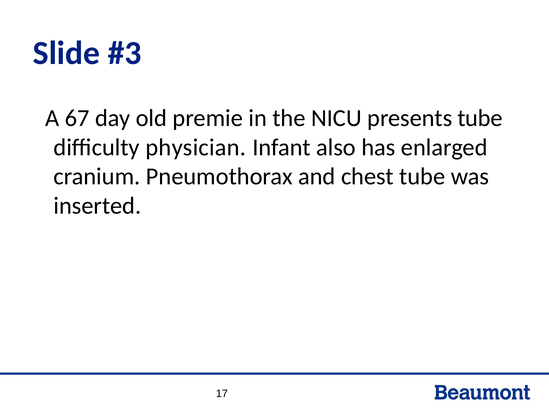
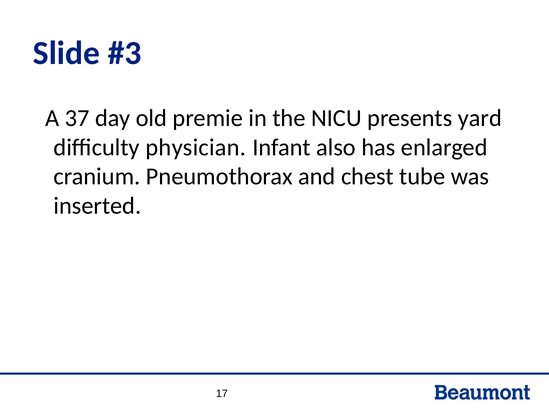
67: 67 -> 37
presents tube: tube -> yard
